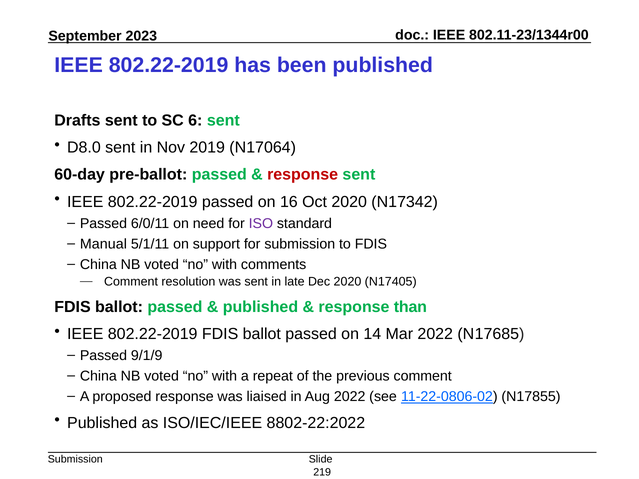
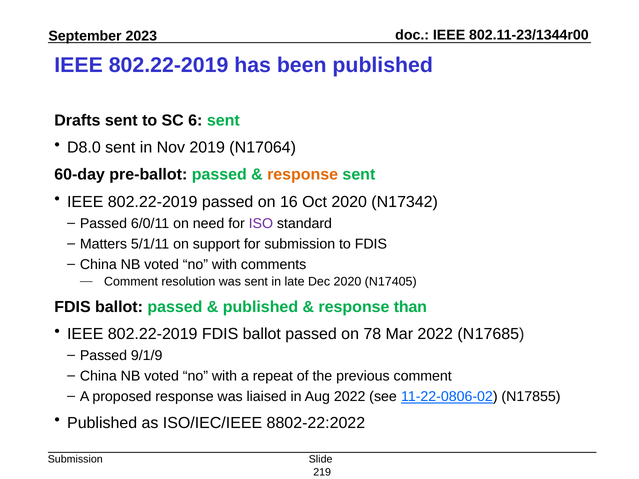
response at (303, 175) colour: red -> orange
Manual: Manual -> Matters
14: 14 -> 78
